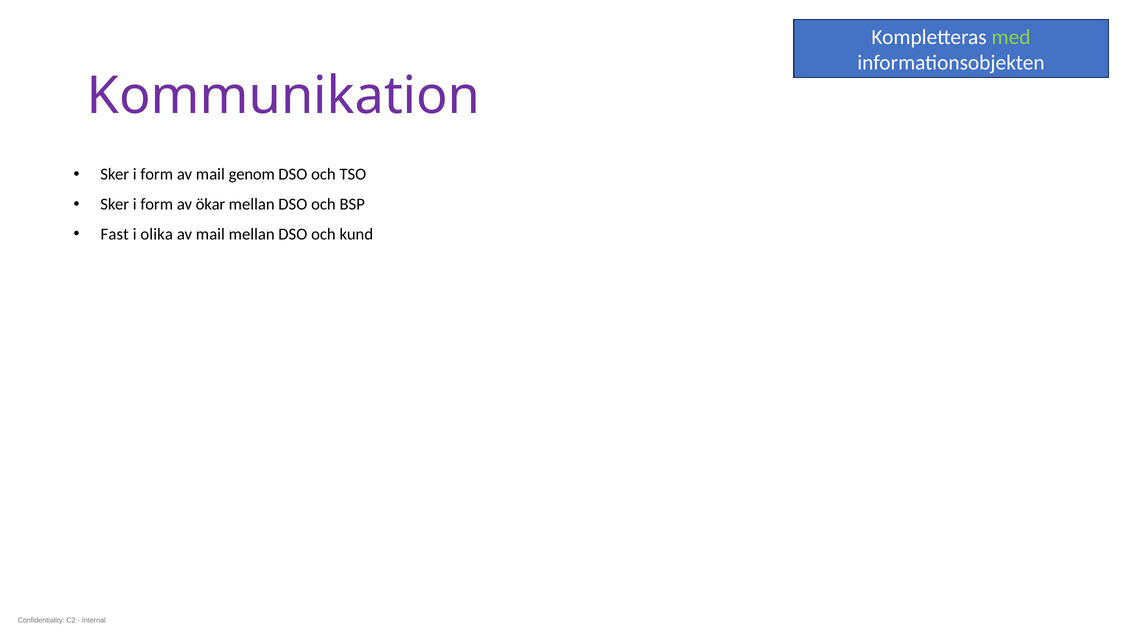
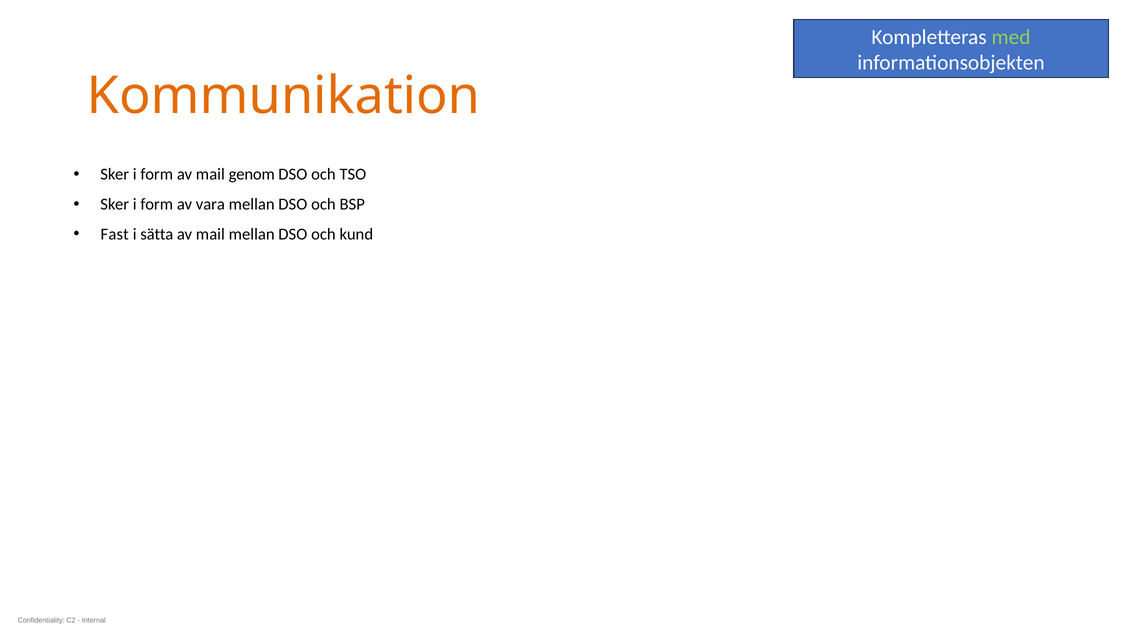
Kommunikation colour: purple -> orange
ökar: ökar -> vara
olika: olika -> sätta
